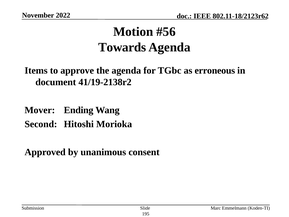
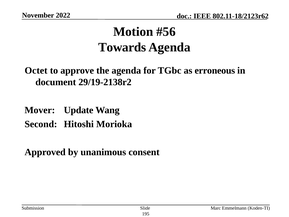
Items: Items -> Octet
41/19-2138r2: 41/19-2138r2 -> 29/19-2138r2
Ending: Ending -> Update
